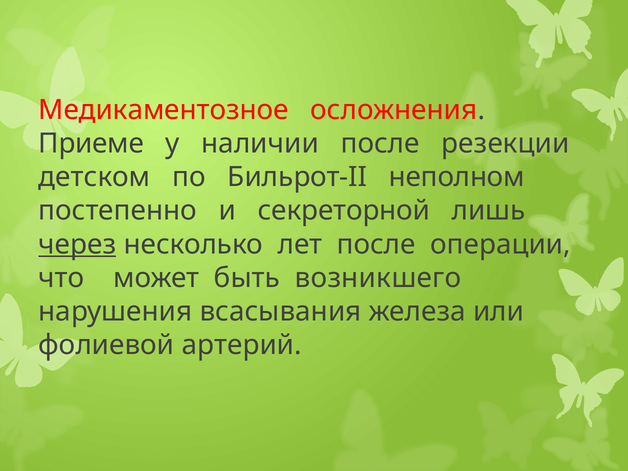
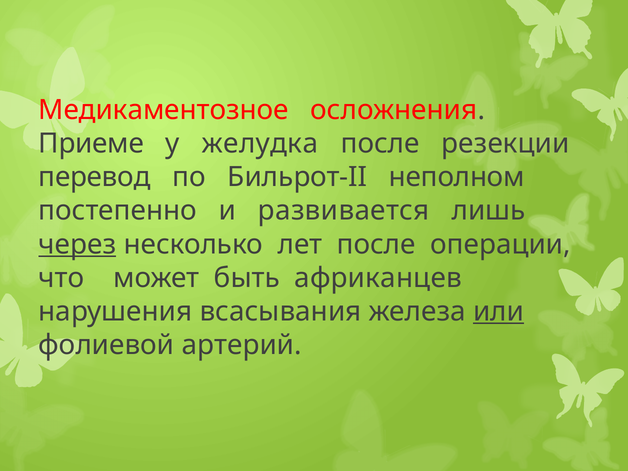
наличии: наличии -> желудка
детском: детском -> перевод
секреторной: секреторной -> развивается
возникшего: возникшего -> африканцев
или underline: none -> present
